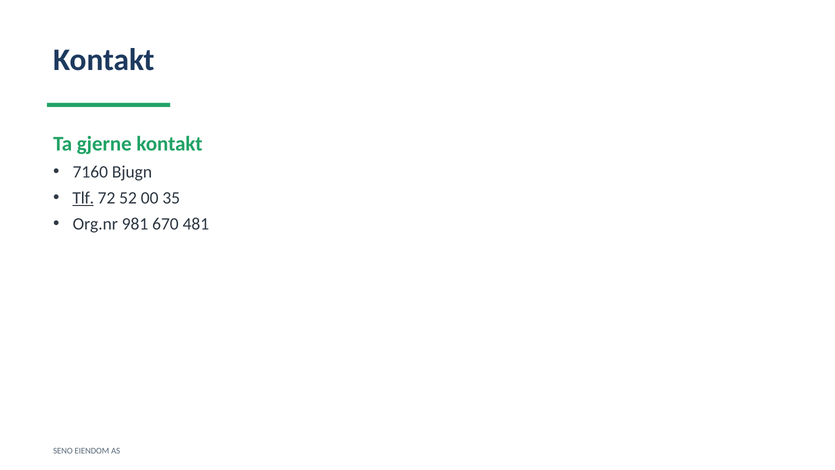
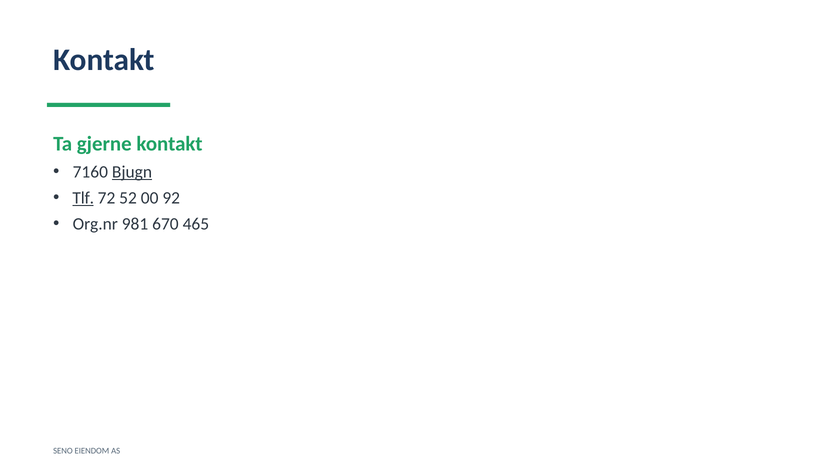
Bjugn underline: none -> present
35: 35 -> 92
481: 481 -> 465
